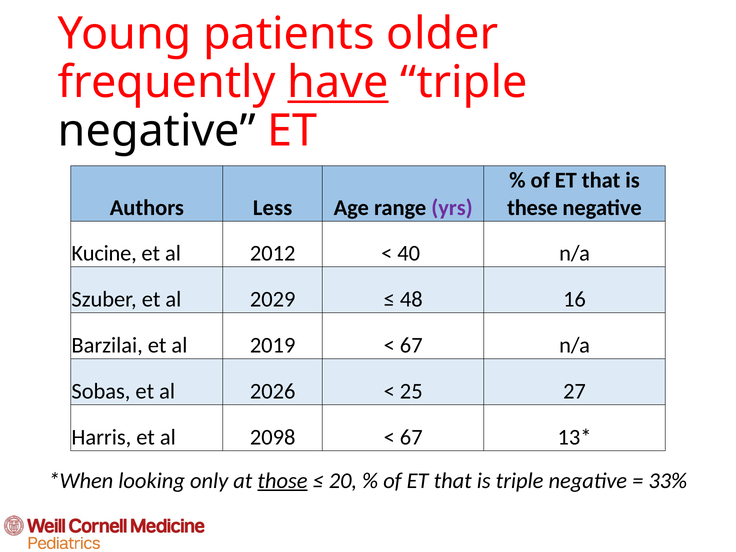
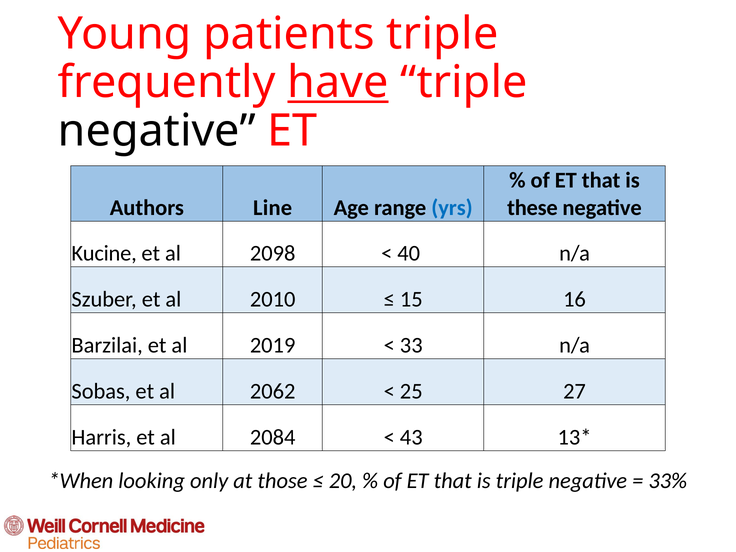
patients older: older -> triple
Less: Less -> Line
yrs colour: purple -> blue
2012: 2012 -> 2098
2029: 2029 -> 2010
48: 48 -> 15
67 at (411, 345): 67 -> 33
2026: 2026 -> 2062
2098: 2098 -> 2084
67 at (411, 437): 67 -> 43
those underline: present -> none
